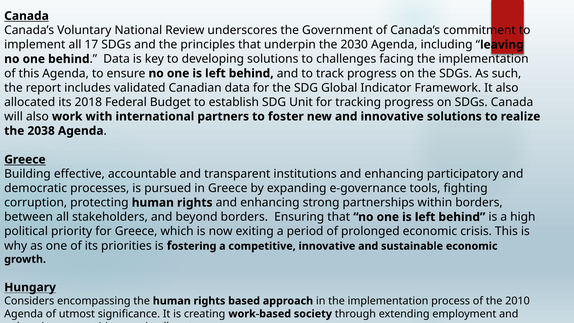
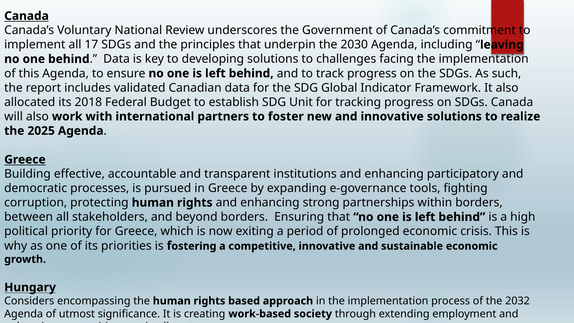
2038: 2038 -> 2025
2010: 2010 -> 2032
